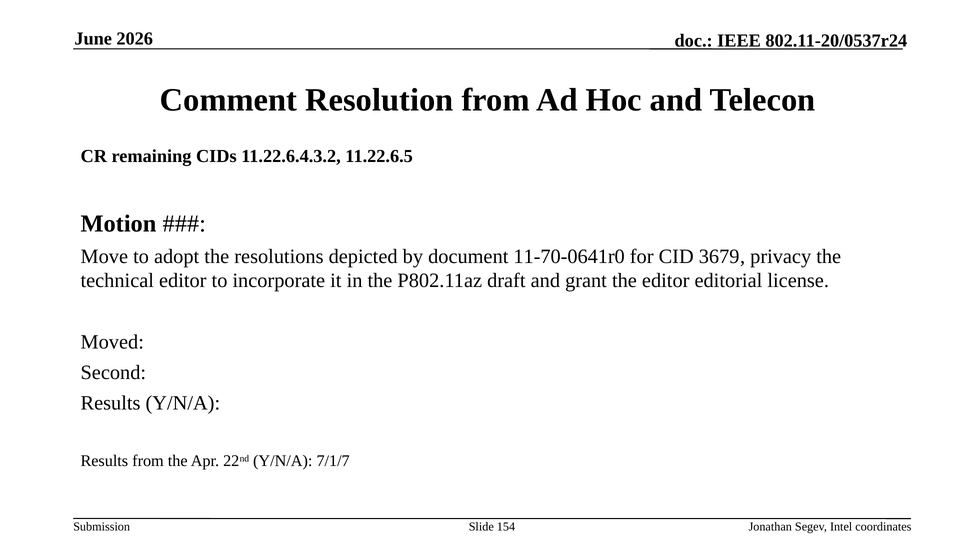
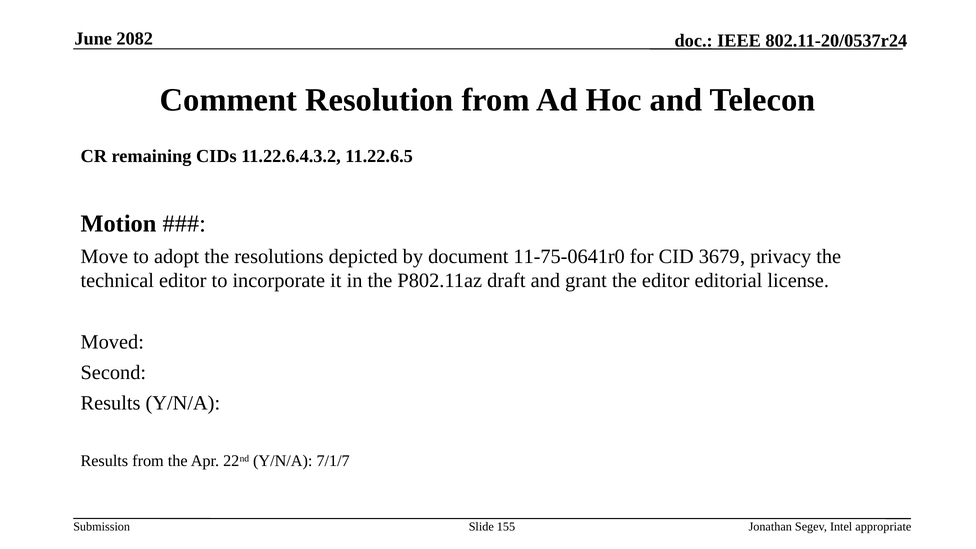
2026: 2026 -> 2082
11-70-0641r0: 11-70-0641r0 -> 11-75-0641r0
154: 154 -> 155
coordinates: coordinates -> appropriate
